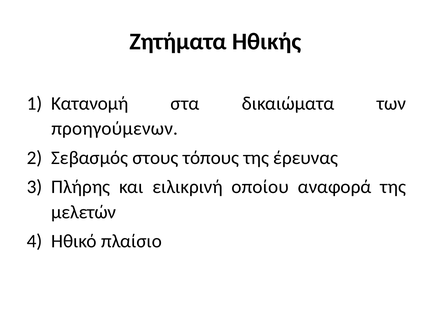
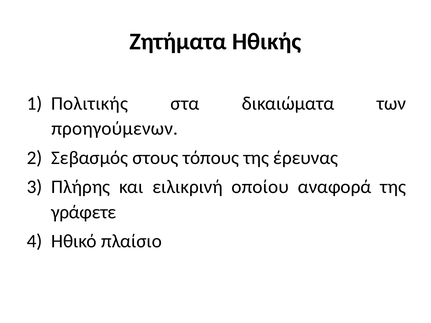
Κατανομή: Κατανομή -> Πολιτικής
μελετών: μελετών -> γράφετε
